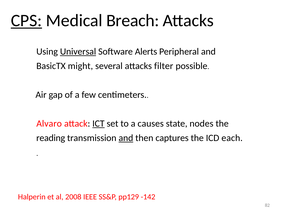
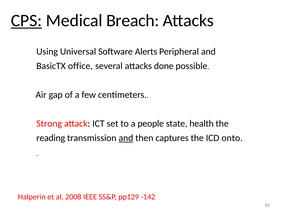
Universal underline: present -> none
might: might -> office
filter: filter -> done
Alvaro: Alvaro -> Strong
ICT underline: present -> none
causes: causes -> people
nodes: nodes -> health
each: each -> onto
